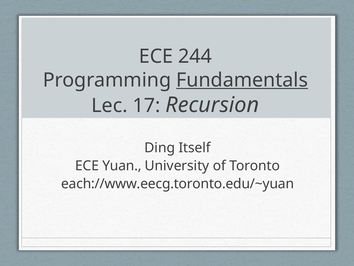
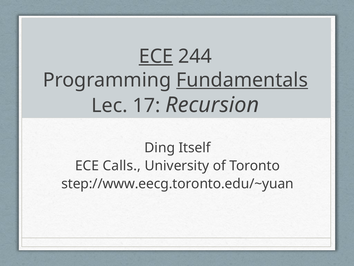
ECE at (156, 56) underline: none -> present
Yuan: Yuan -> Calls
each://www.eecg.toronto.edu/~yuan: each://www.eecg.toronto.edu/~yuan -> step://www.eecg.toronto.edu/~yuan
